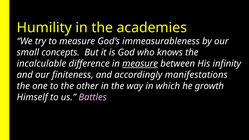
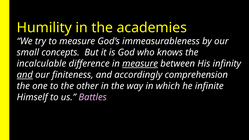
and at (25, 75) underline: none -> present
manifestations: manifestations -> comprehension
growth: growth -> infinite
